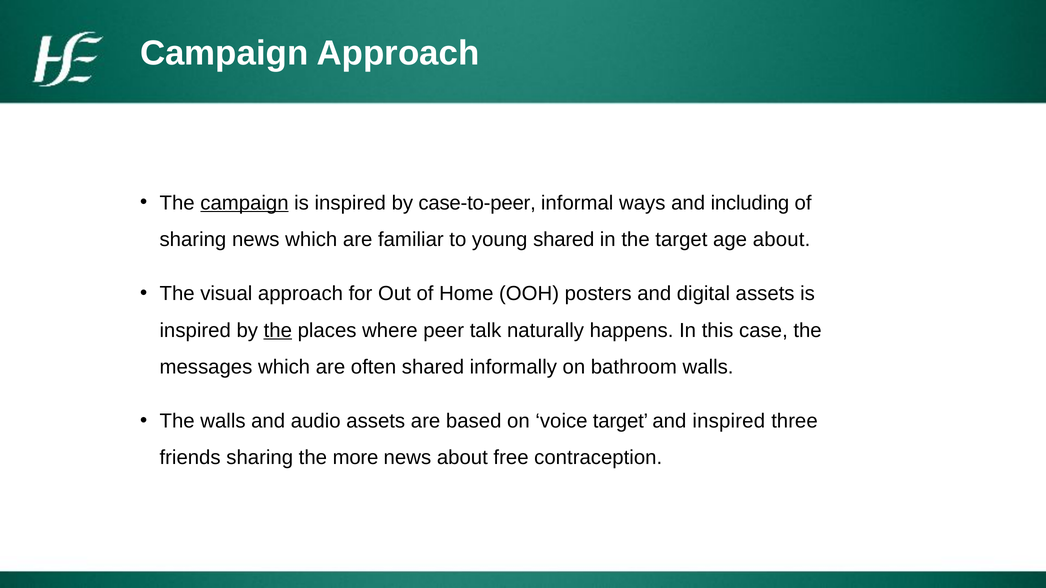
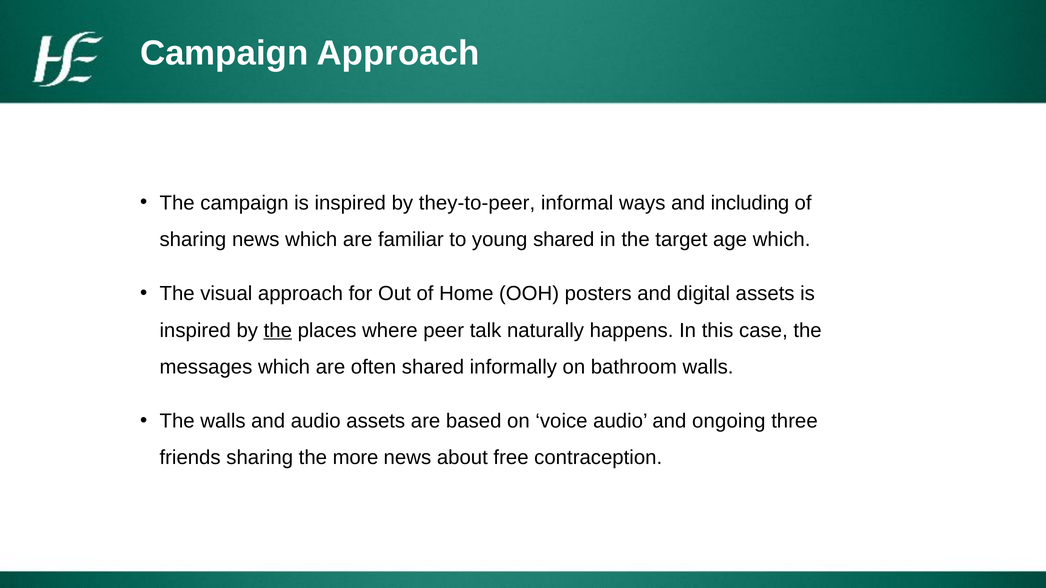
campaign at (244, 203) underline: present -> none
case-to-peer: case-to-peer -> they-to-peer
age about: about -> which
voice target: target -> audio
and inspired: inspired -> ongoing
